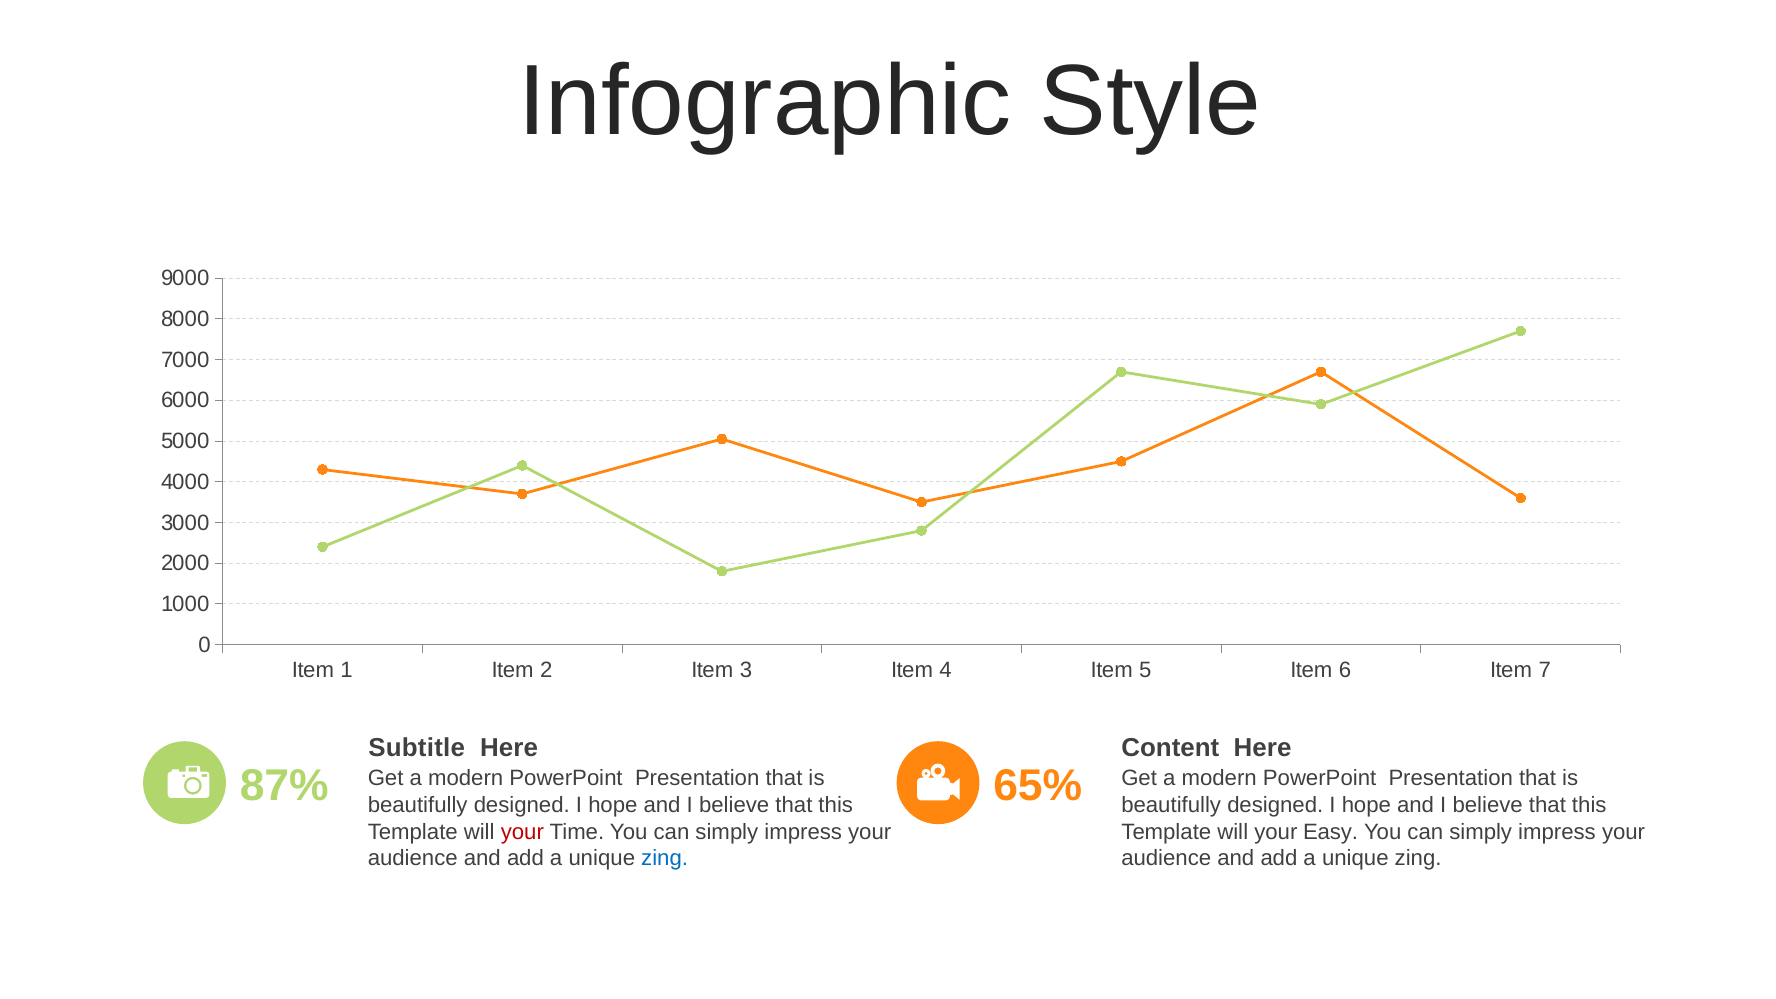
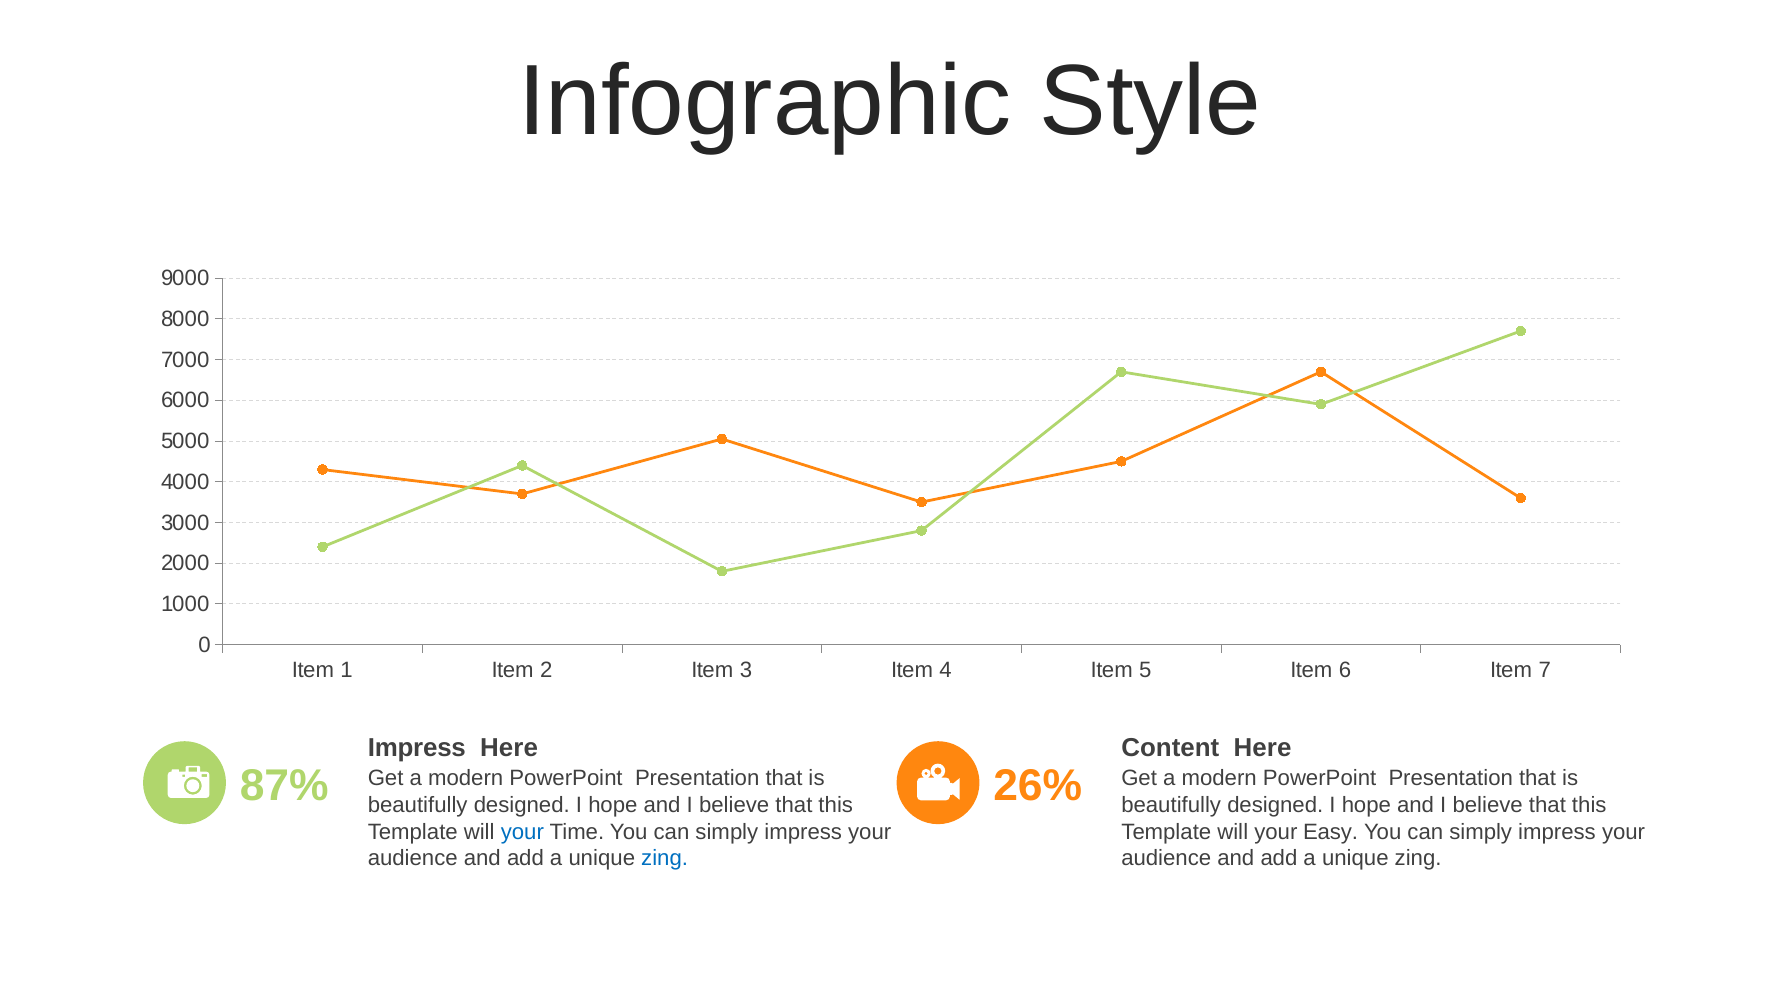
Subtitle at (417, 748): Subtitle -> Impress
65%: 65% -> 26%
your at (522, 832) colour: red -> blue
